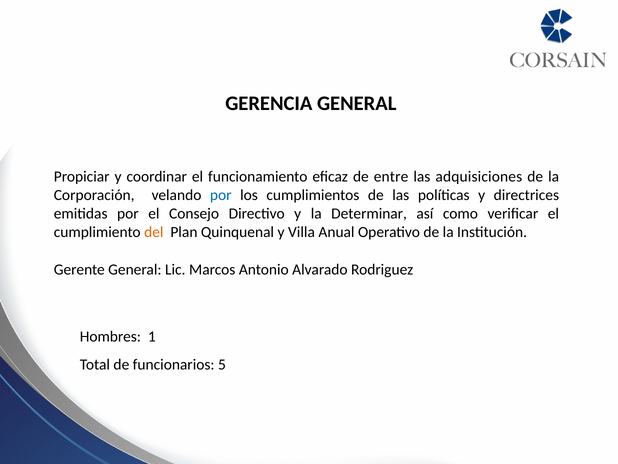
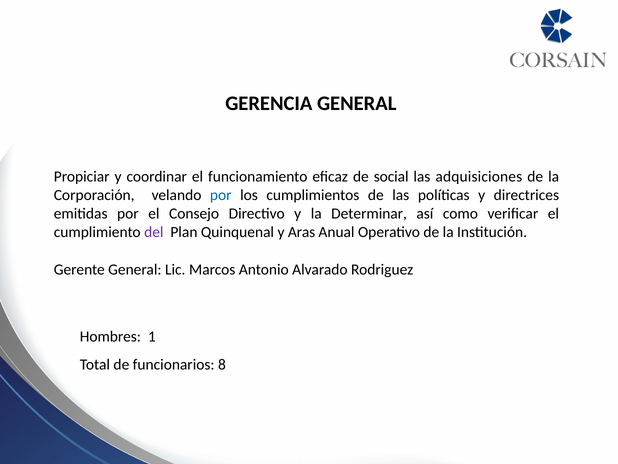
entre: entre -> social
del colour: orange -> purple
Villa: Villa -> Aras
5: 5 -> 8
